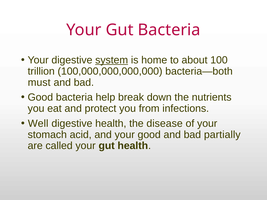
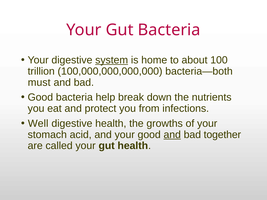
disease: disease -> growths
and at (172, 135) underline: none -> present
partially: partially -> together
